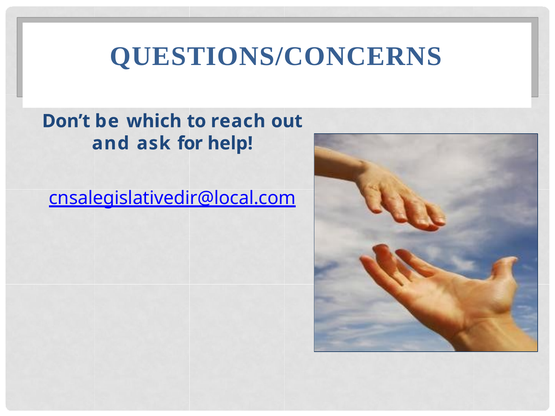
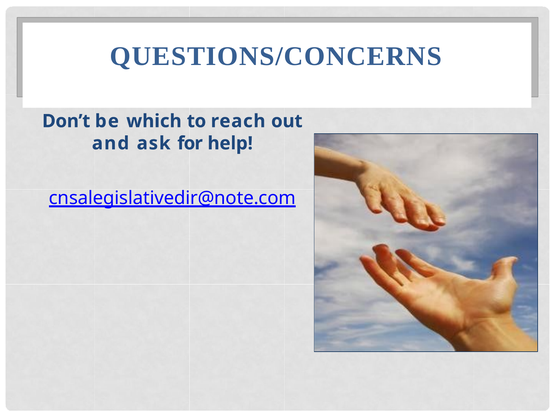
cnsalegislativedir@local.com: cnsalegislativedir@local.com -> cnsalegislativedir@note.com
